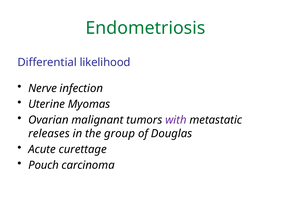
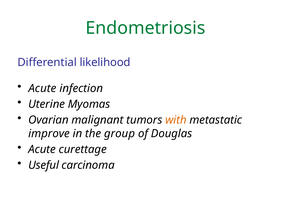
Nerve at (43, 88): Nerve -> Acute
with colour: purple -> orange
releases: releases -> improve
Pouch: Pouch -> Useful
